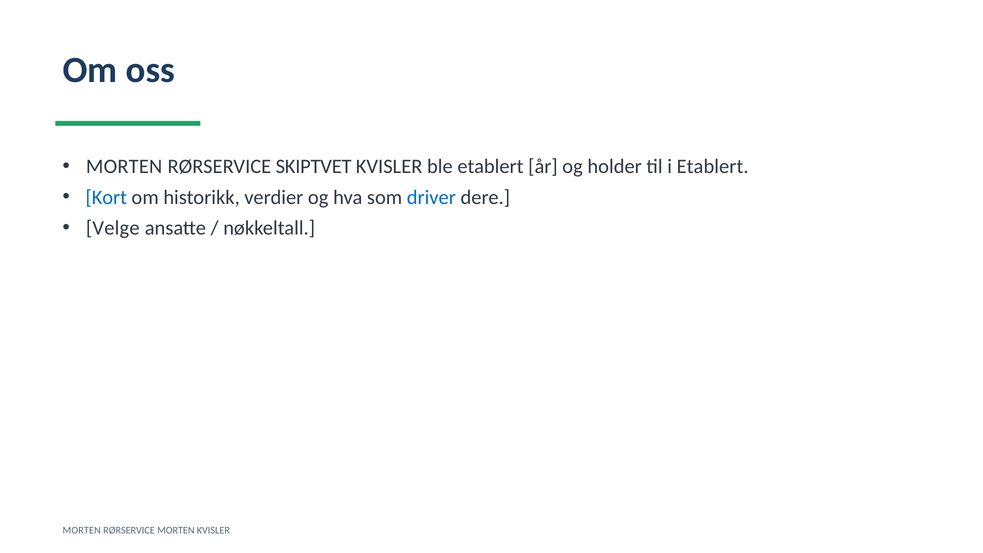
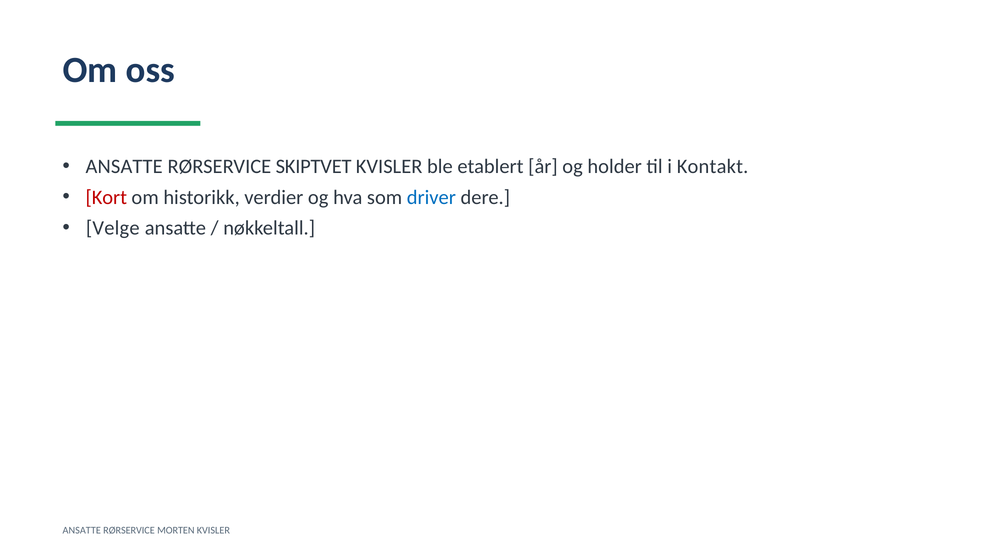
MORTEN at (124, 166): MORTEN -> ANSATTE
i Etablert: Etablert -> Kontakt
Kort colour: blue -> red
MORTEN at (82, 531): MORTEN -> ANSATTE
